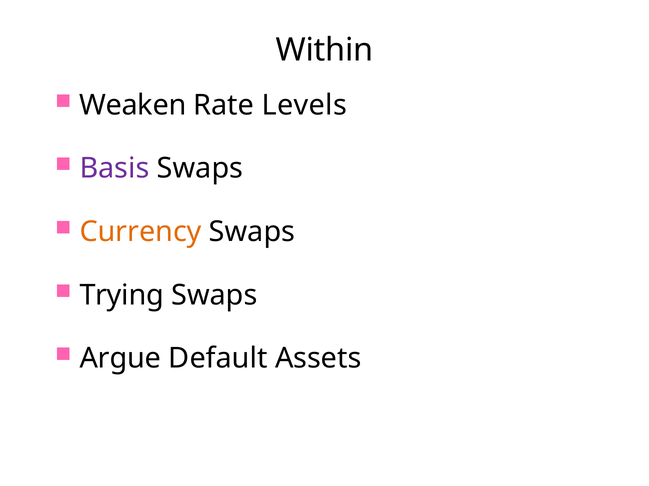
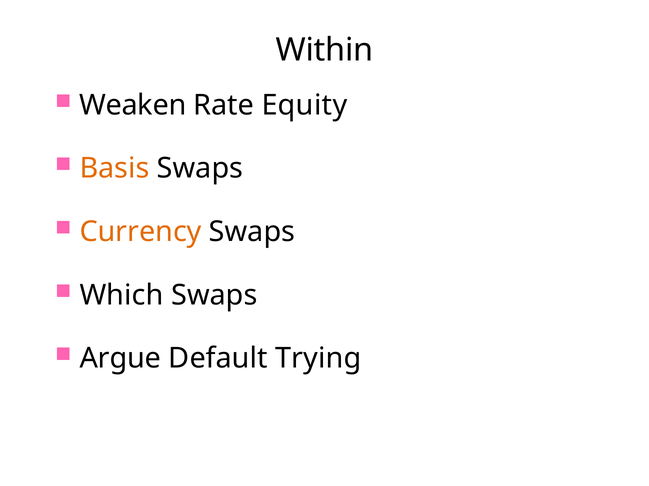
Levels: Levels -> Equity
Basis colour: purple -> orange
Trying: Trying -> Which
Assets: Assets -> Trying
